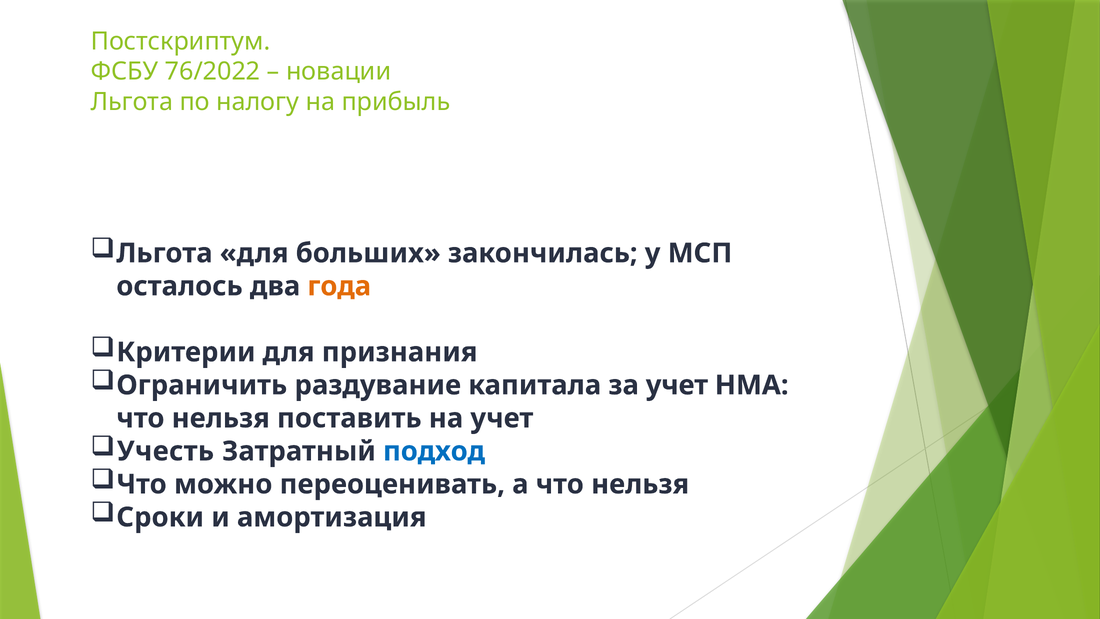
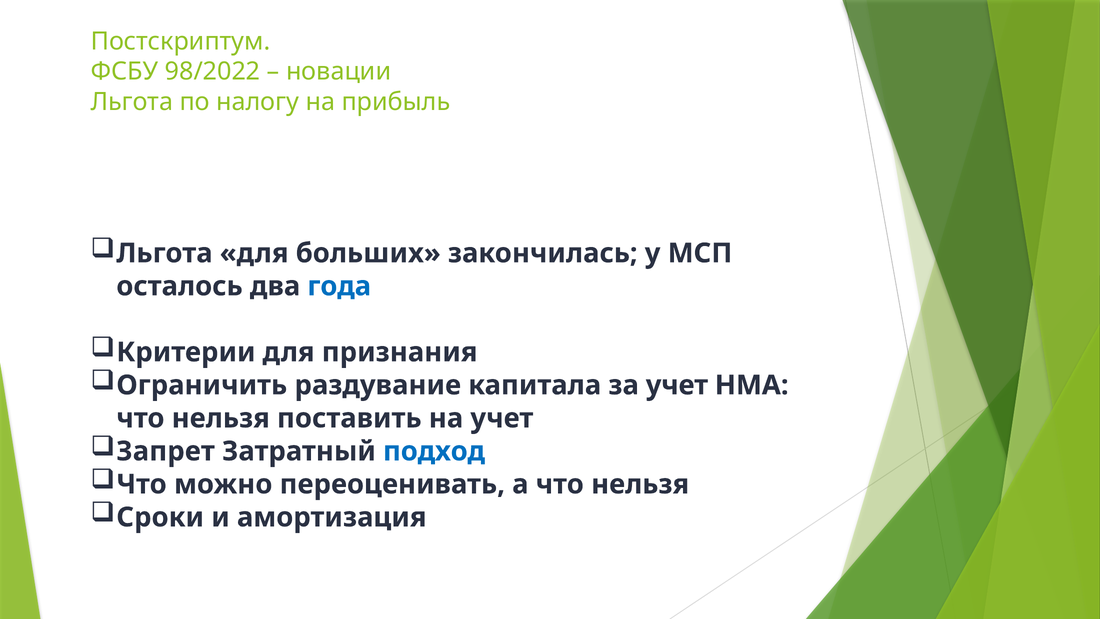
76/2022: 76/2022 -> 98/2022
года colour: orange -> blue
Учесть: Учесть -> Запрет
